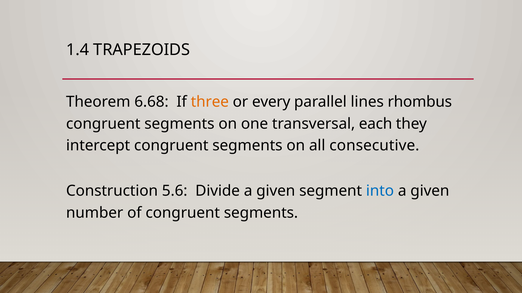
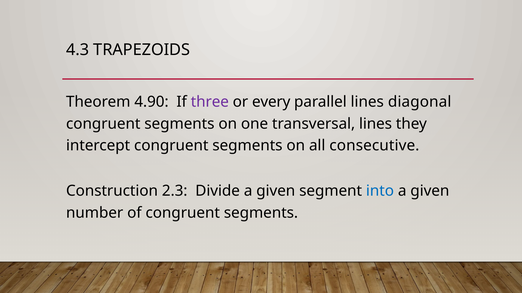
1.4: 1.4 -> 4.3
6.68: 6.68 -> 4.90
three colour: orange -> purple
rhombus: rhombus -> diagonal
transversal each: each -> lines
5.6: 5.6 -> 2.3
